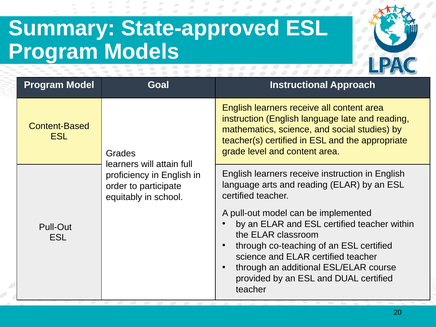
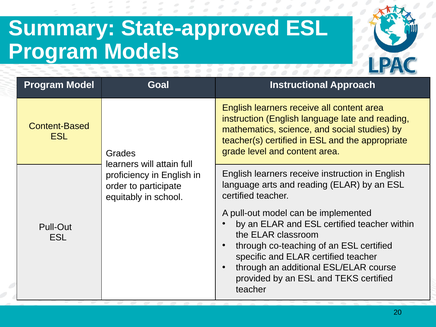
science at (251, 257): science -> specific
DUAL: DUAL -> TEKS
